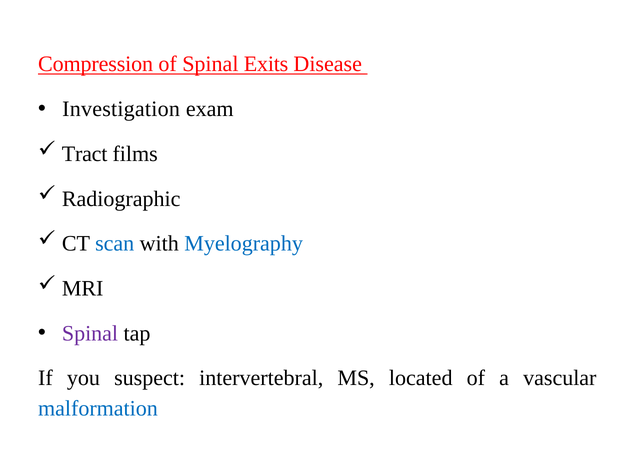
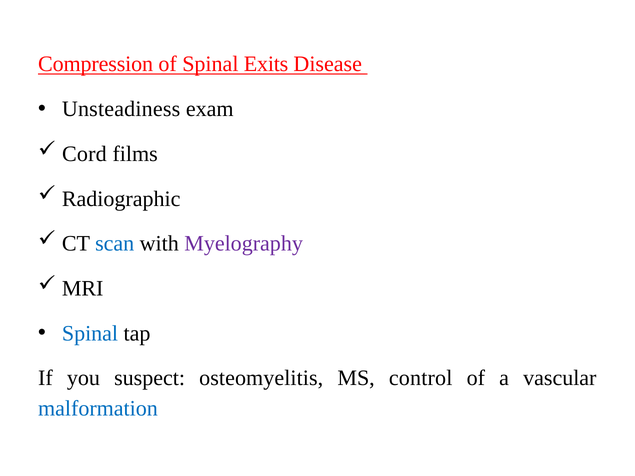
Investigation: Investigation -> Unsteadiness
Tract: Tract -> Cord
Myelography colour: blue -> purple
Spinal at (90, 333) colour: purple -> blue
intervertebral: intervertebral -> osteomyelitis
located: located -> control
